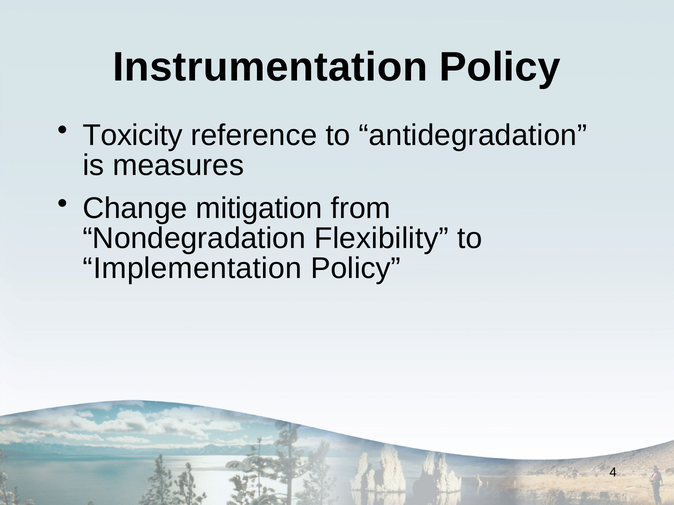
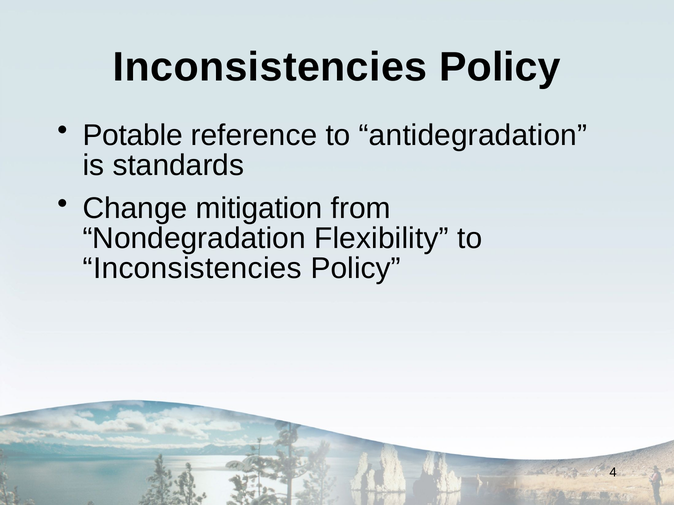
Instrumentation at (270, 67): Instrumentation -> Inconsistencies
Toxicity: Toxicity -> Potable
measures: measures -> standards
Implementation at (192, 269): Implementation -> Inconsistencies
